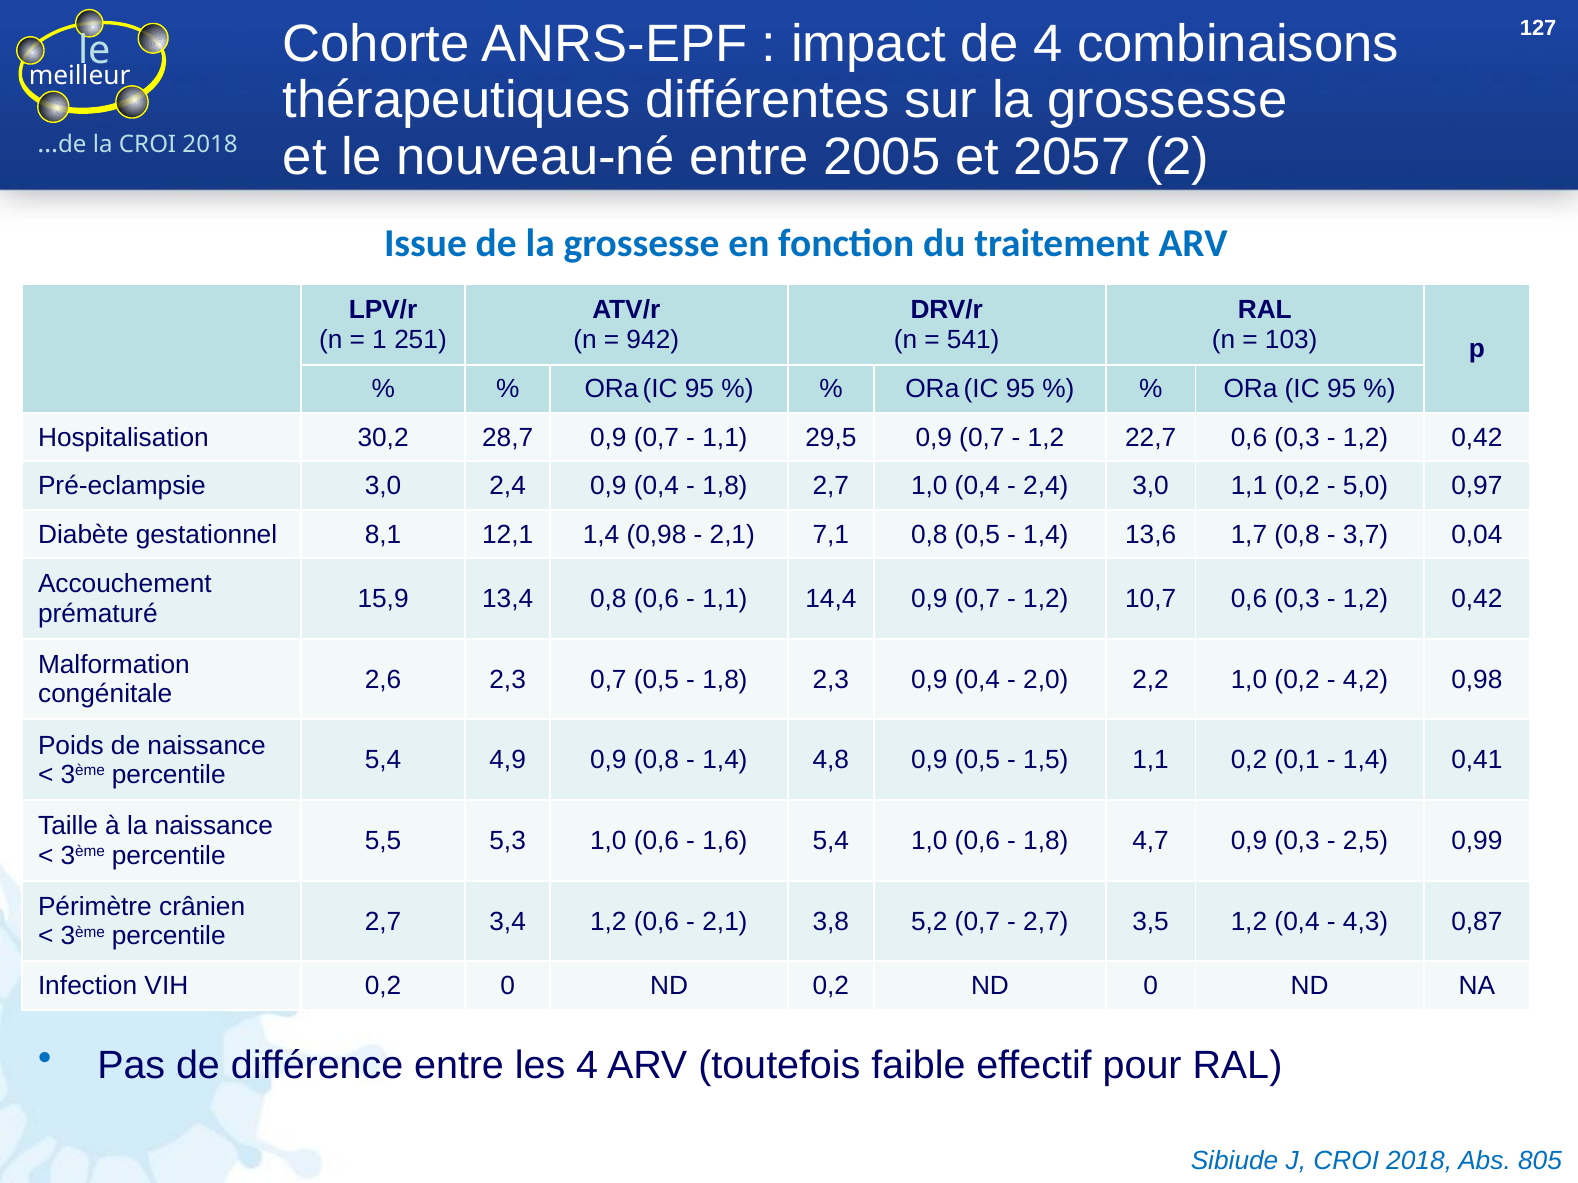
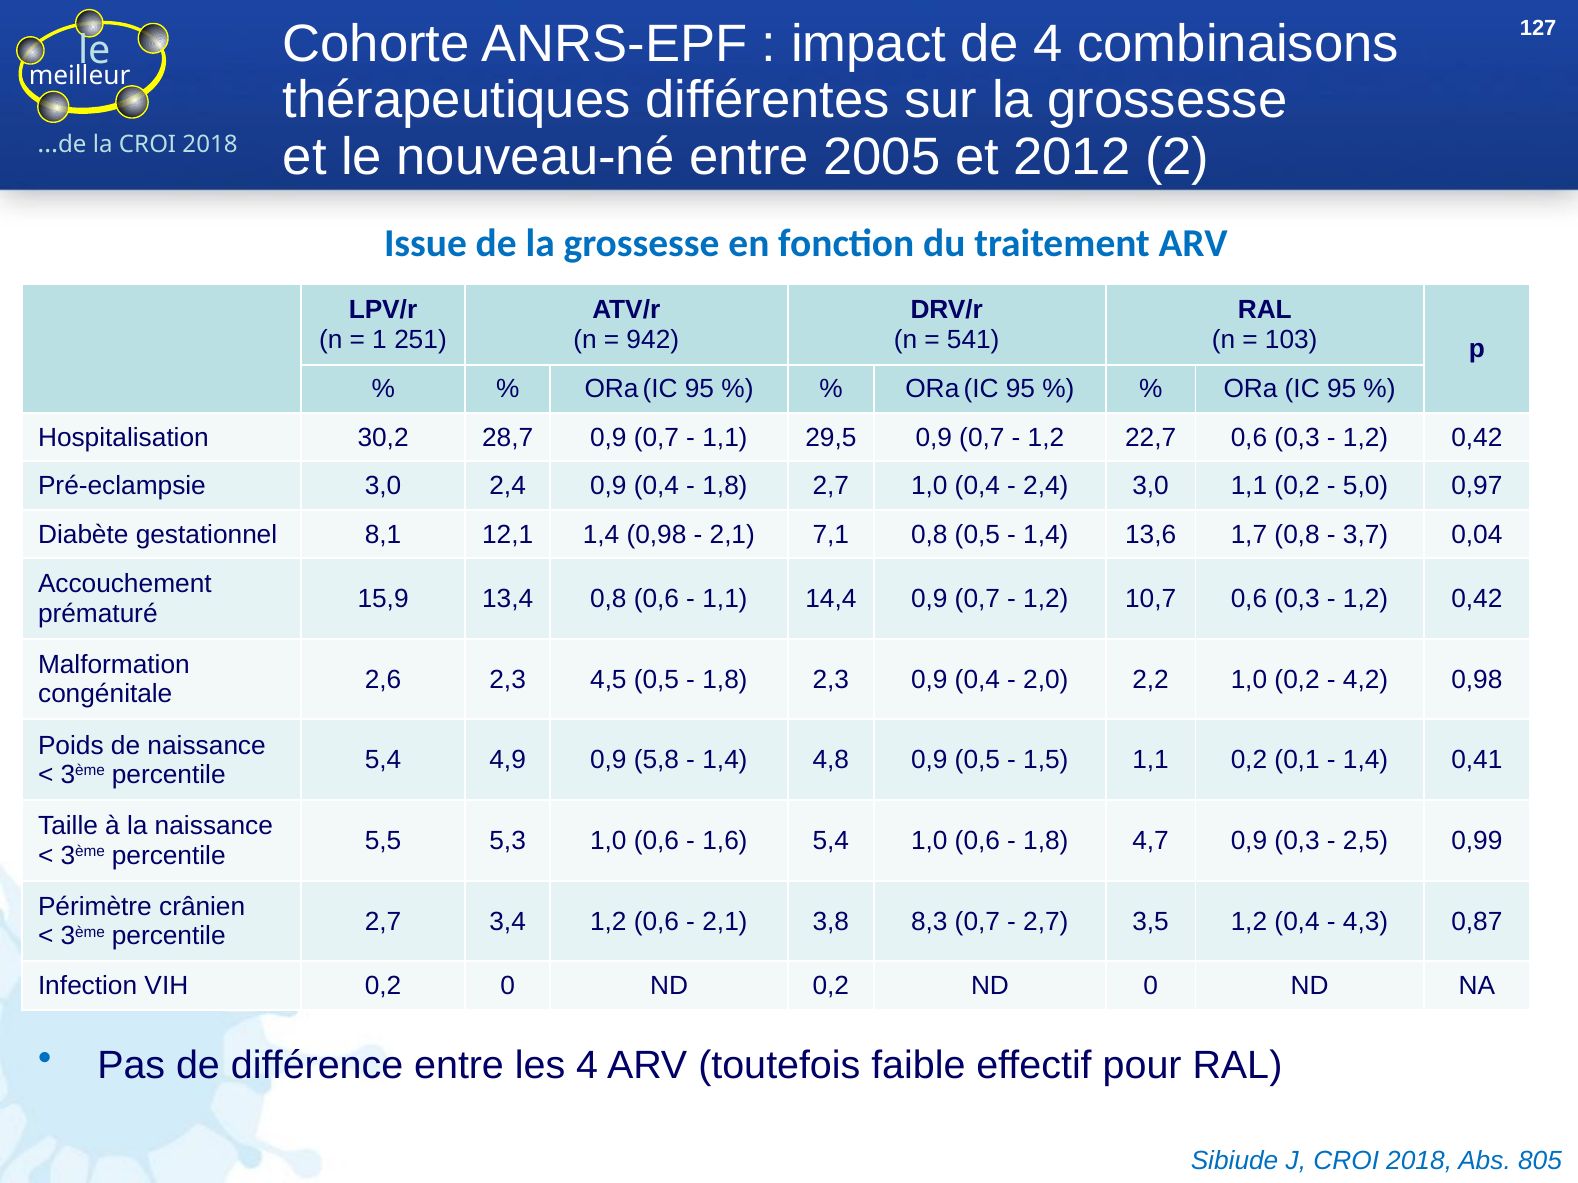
2057: 2057 -> 2012
2,3 0,7: 0,7 -> 4,5
0,9 0,8: 0,8 -> 5,8
5,2: 5,2 -> 8,3
